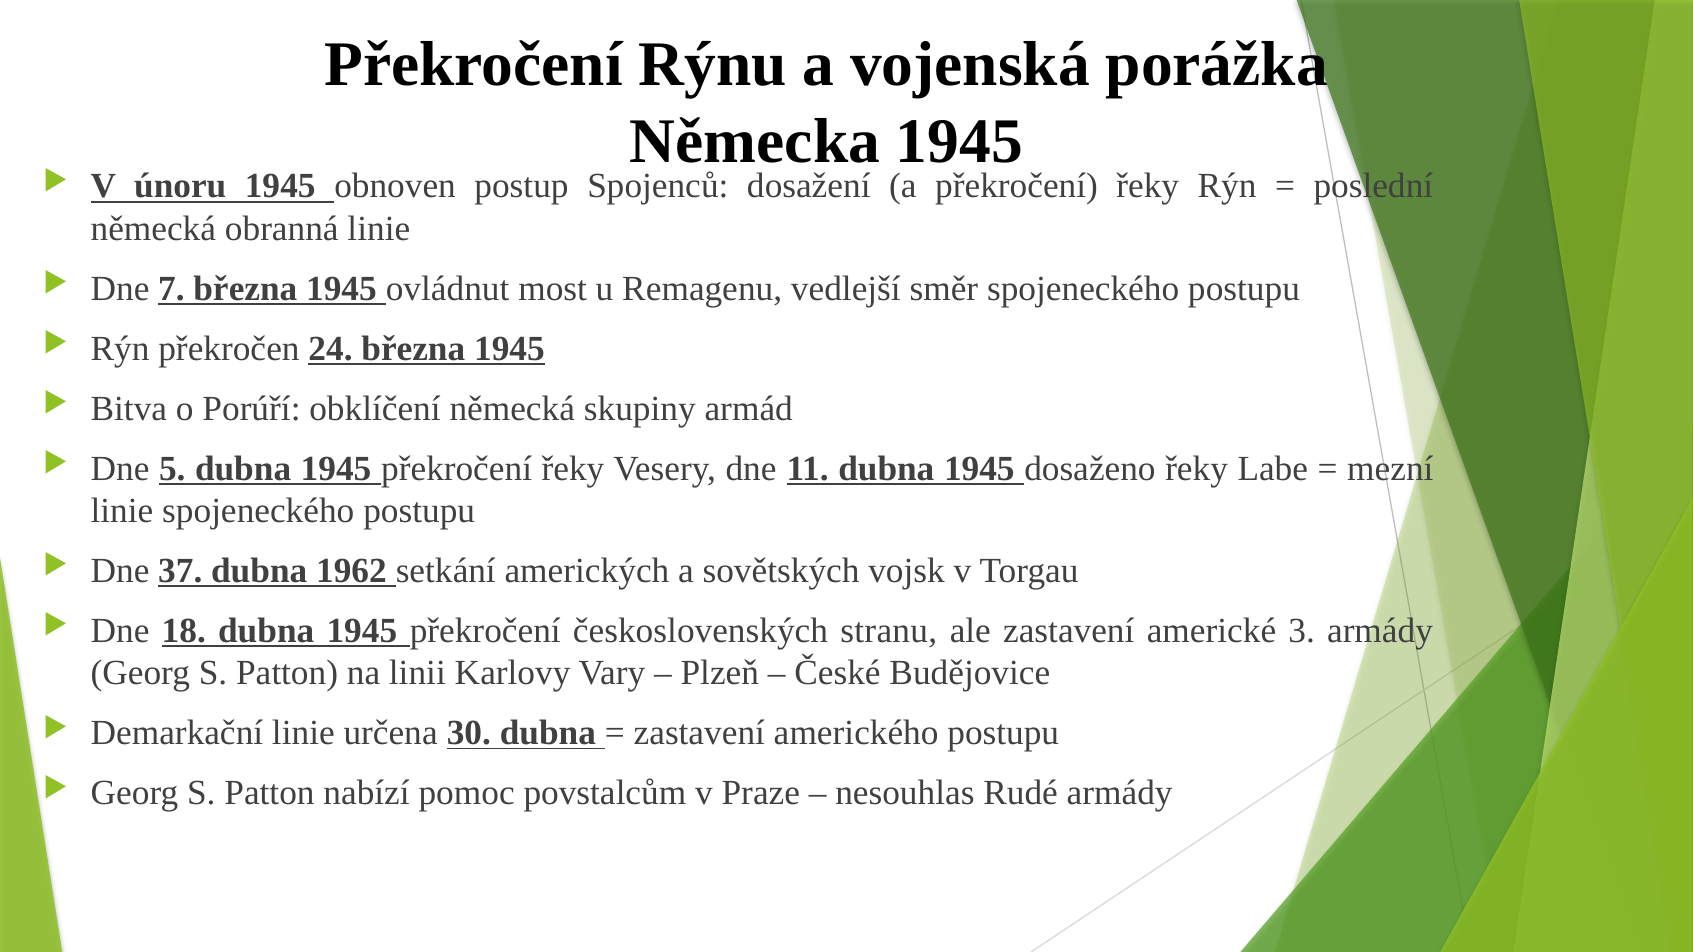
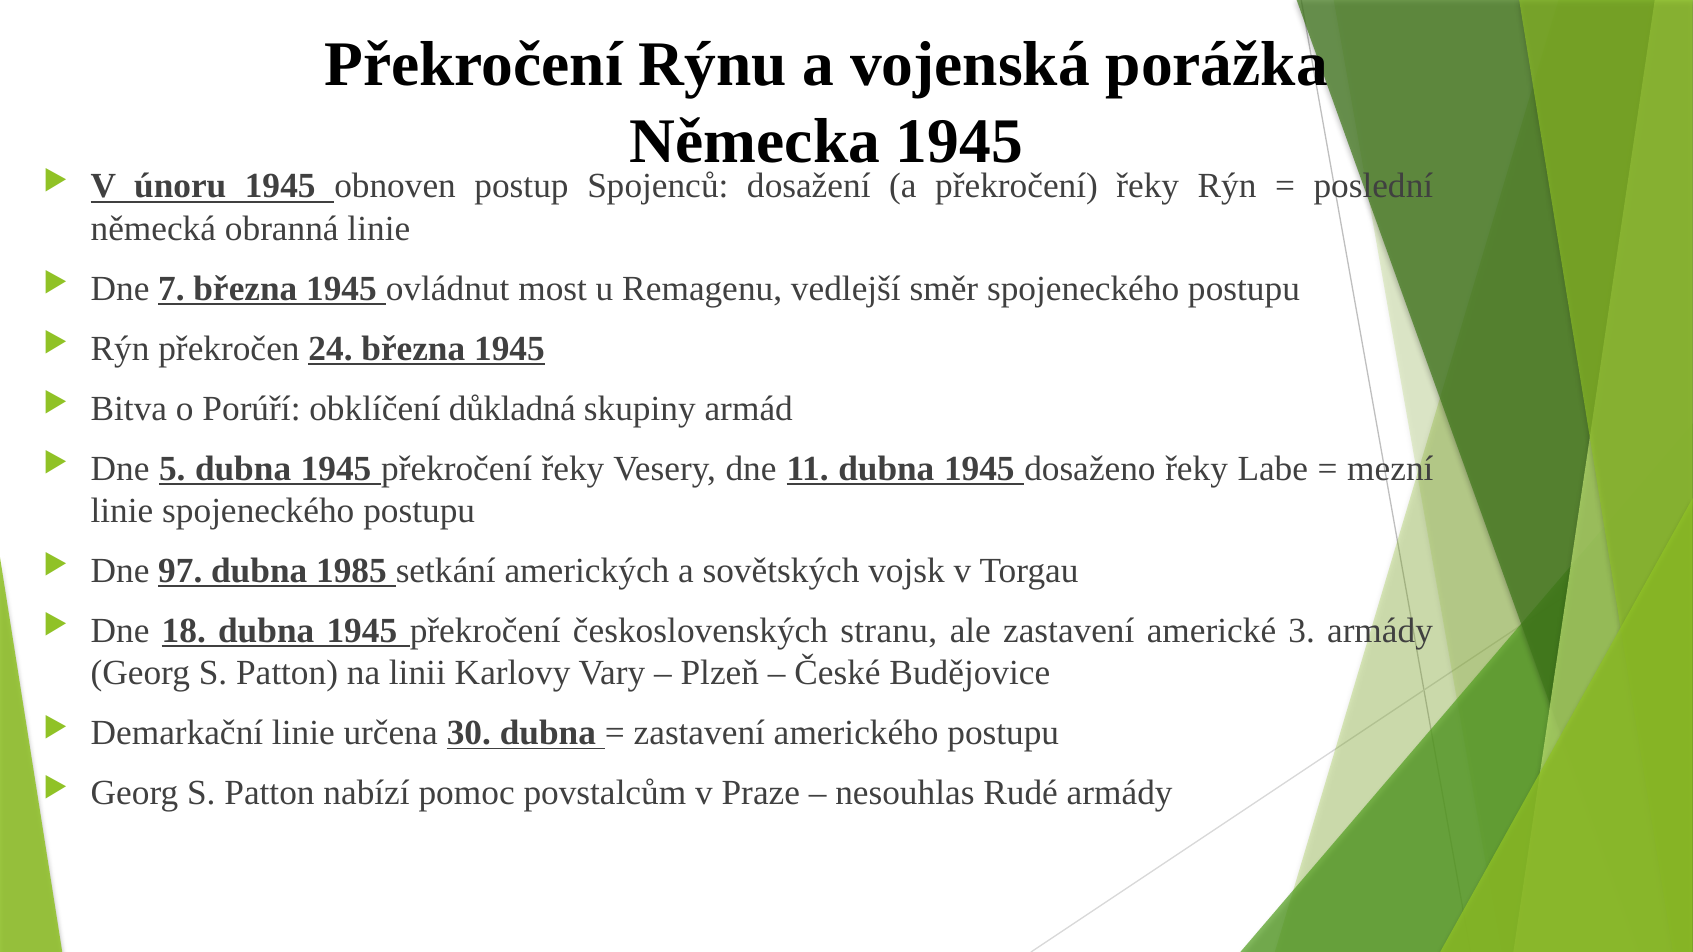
obklíčení německá: německá -> důkladná
37: 37 -> 97
1962: 1962 -> 1985
